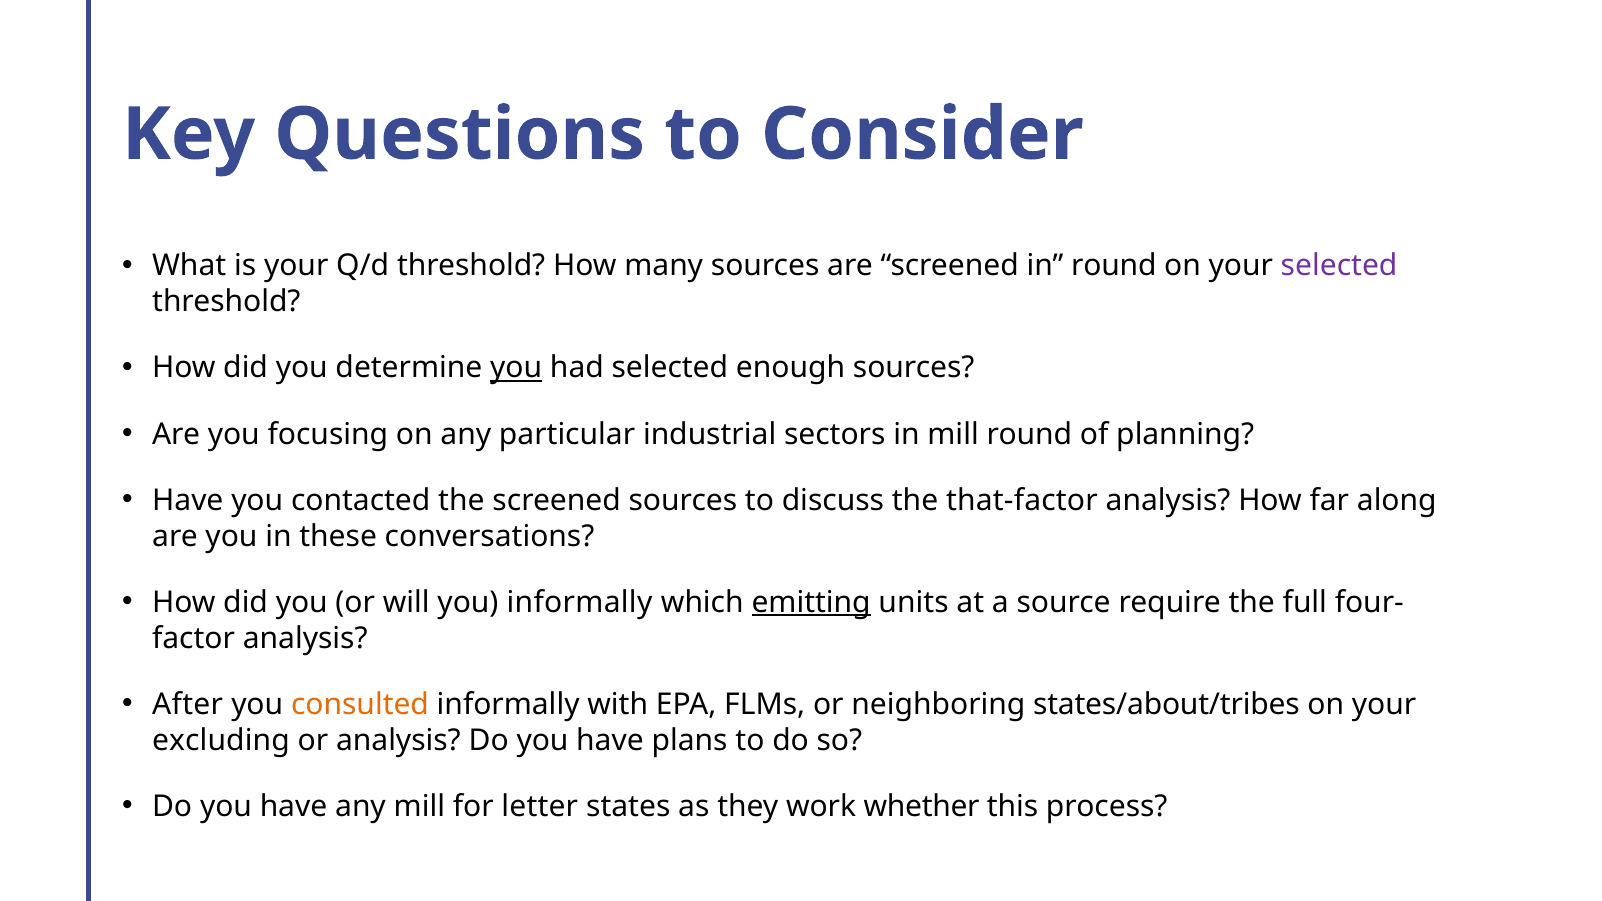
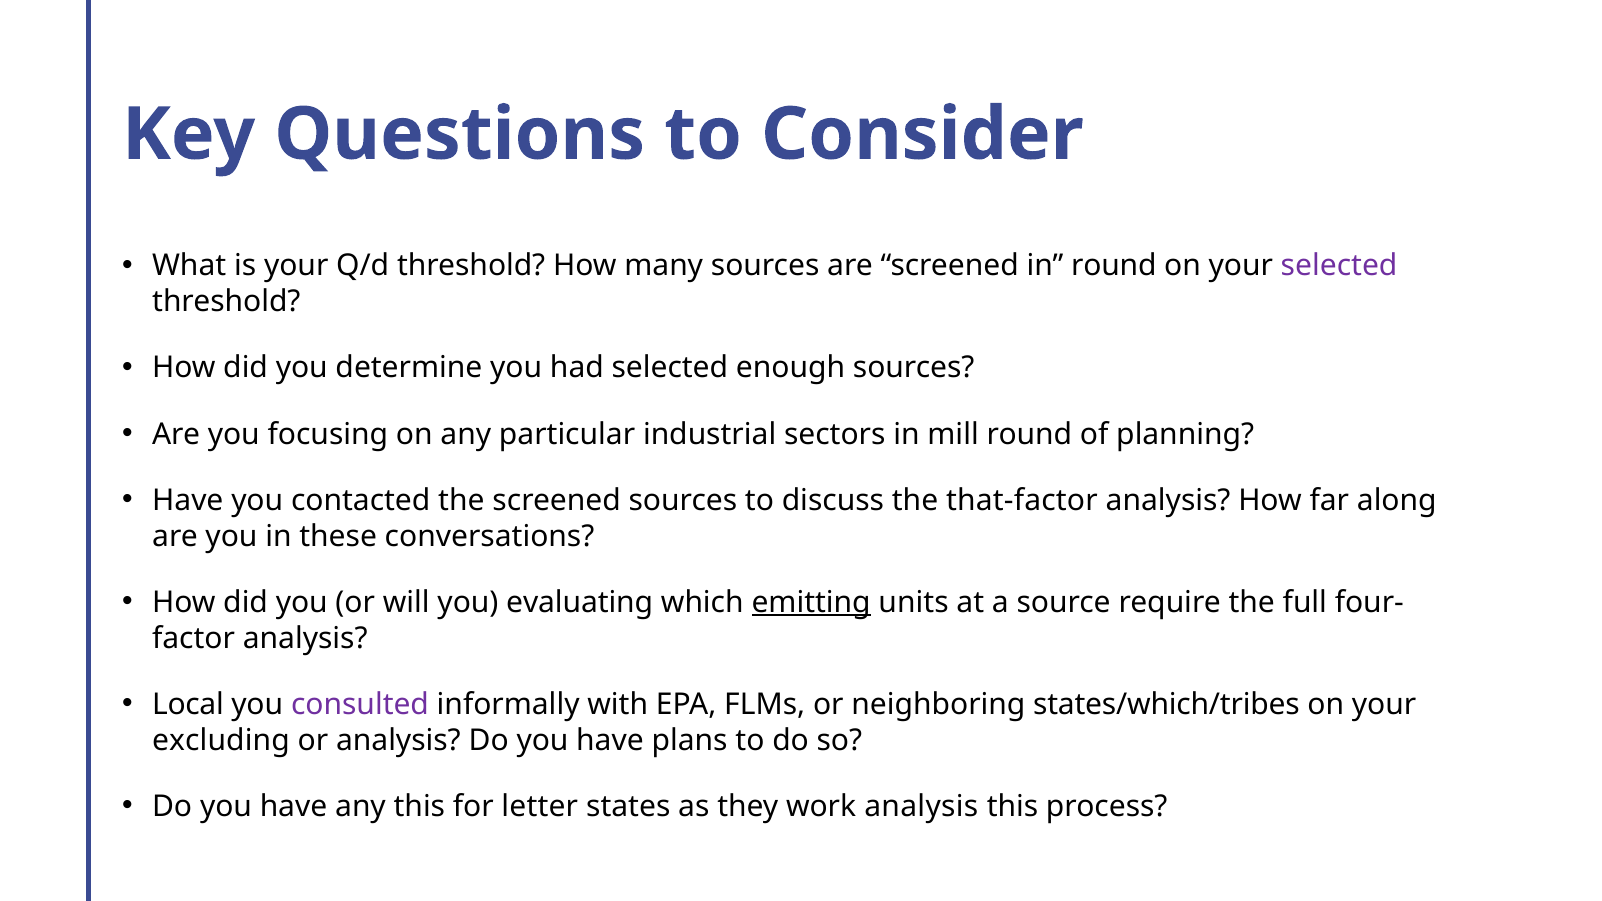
you at (516, 368) underline: present -> none
you informally: informally -> evaluating
After: After -> Local
consulted colour: orange -> purple
states/about/tribes: states/about/tribes -> states/which/tribes
any mill: mill -> this
work whether: whether -> analysis
